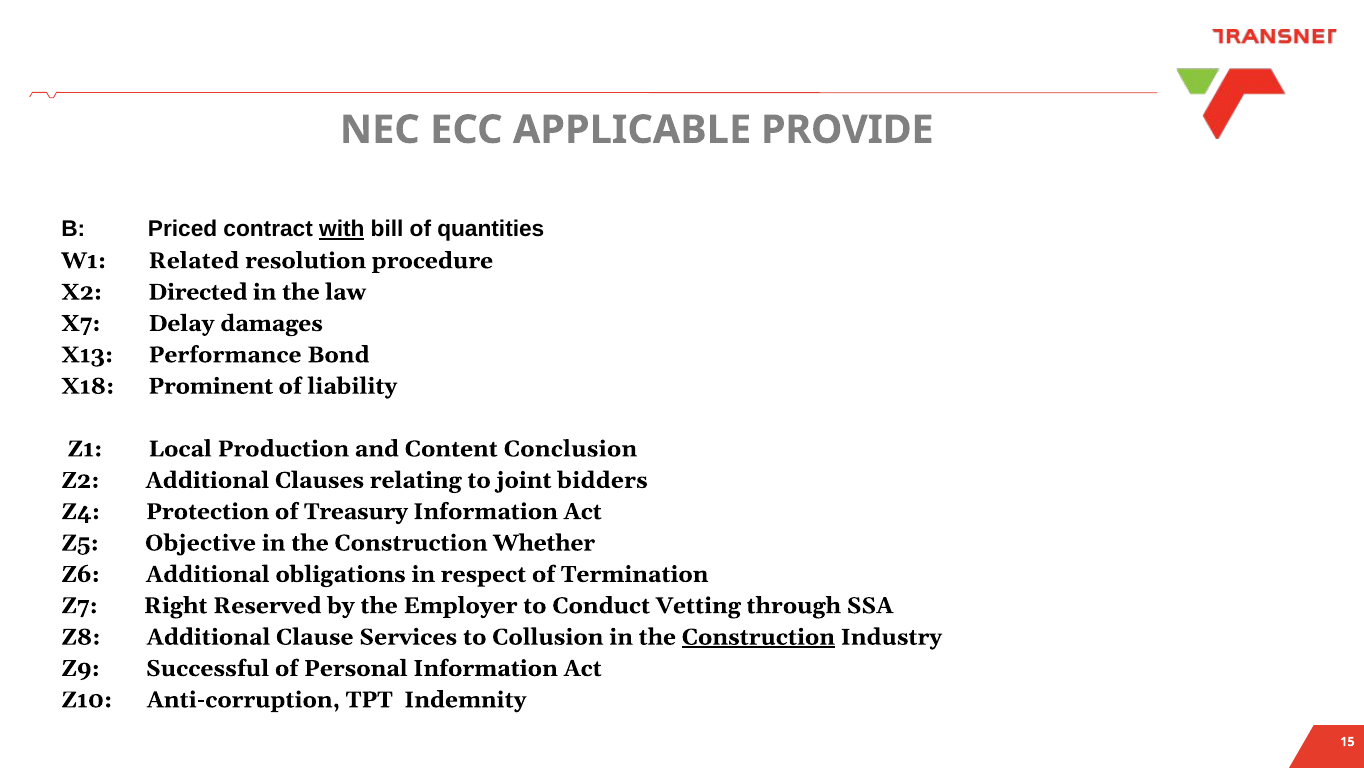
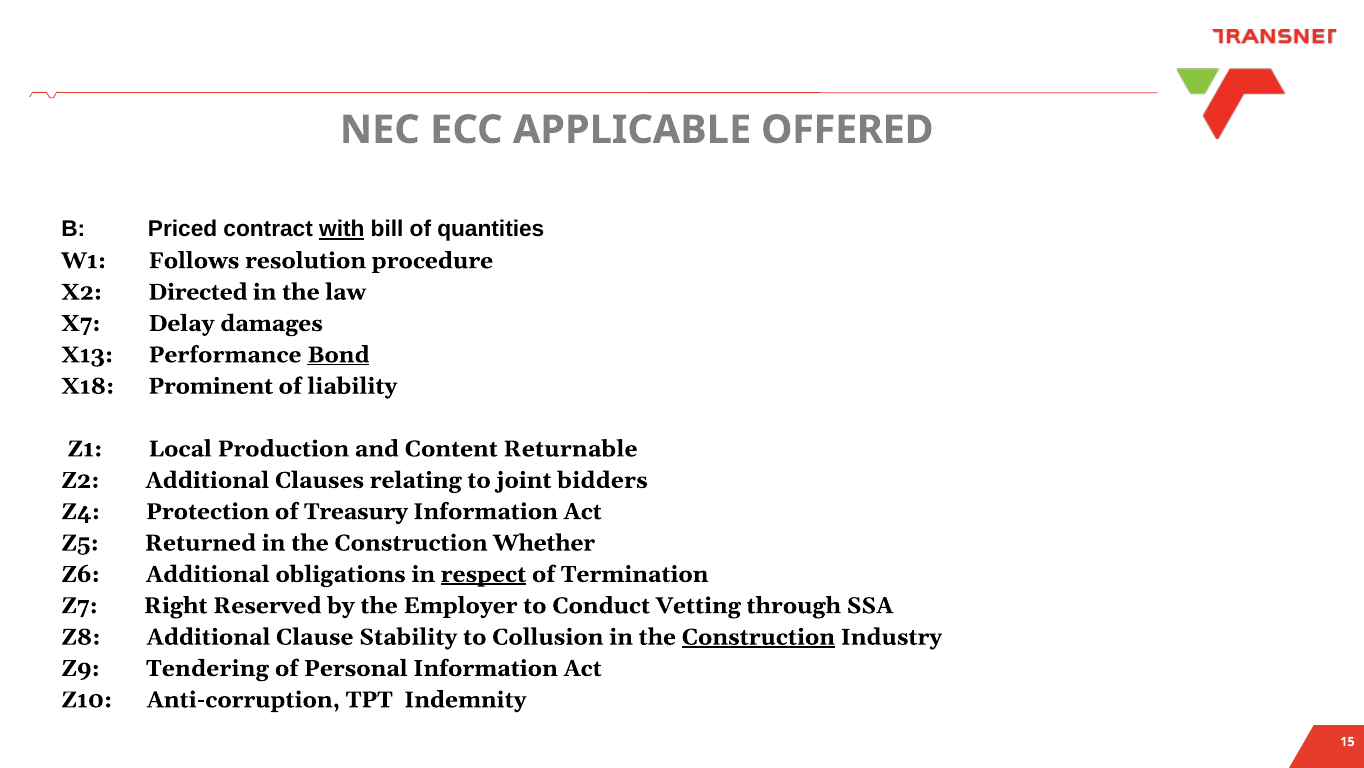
PROVIDE: PROVIDE -> OFFERED
Related: Related -> Follows
Bond underline: none -> present
Conclusion: Conclusion -> Returnable
Objective: Objective -> Returned
respect underline: none -> present
Services: Services -> Stability
Successful: Successful -> Tendering
